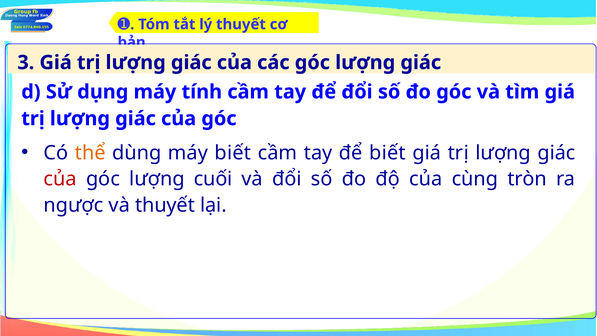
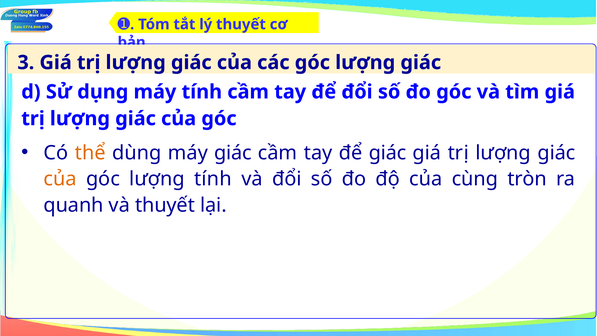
máy biết: biết -> giác
để biết: biết -> giác
của at (60, 179) colour: red -> orange
lượng cuối: cuối -> tính
ngược: ngược -> quanh
